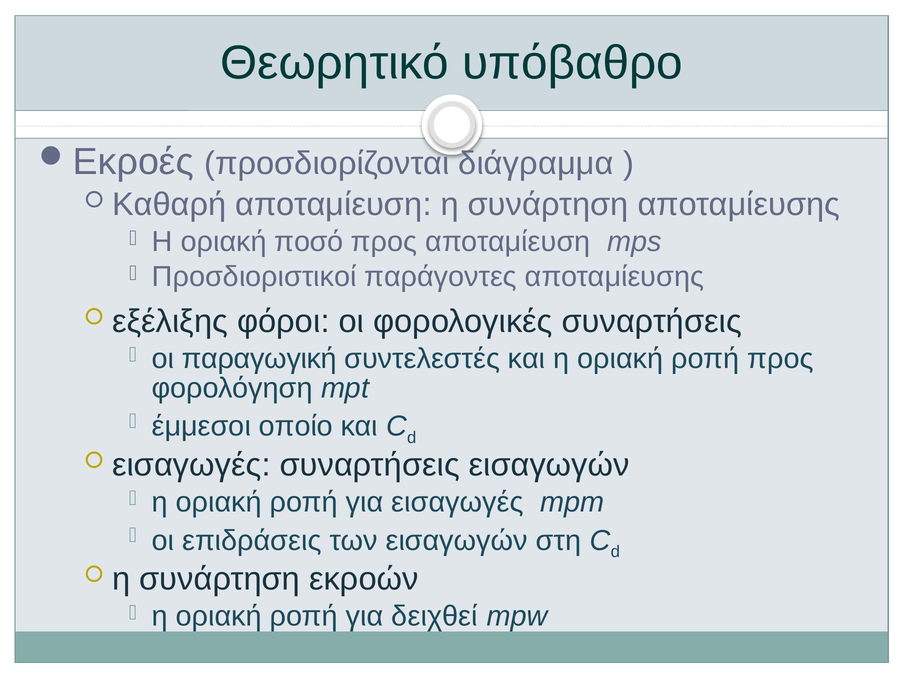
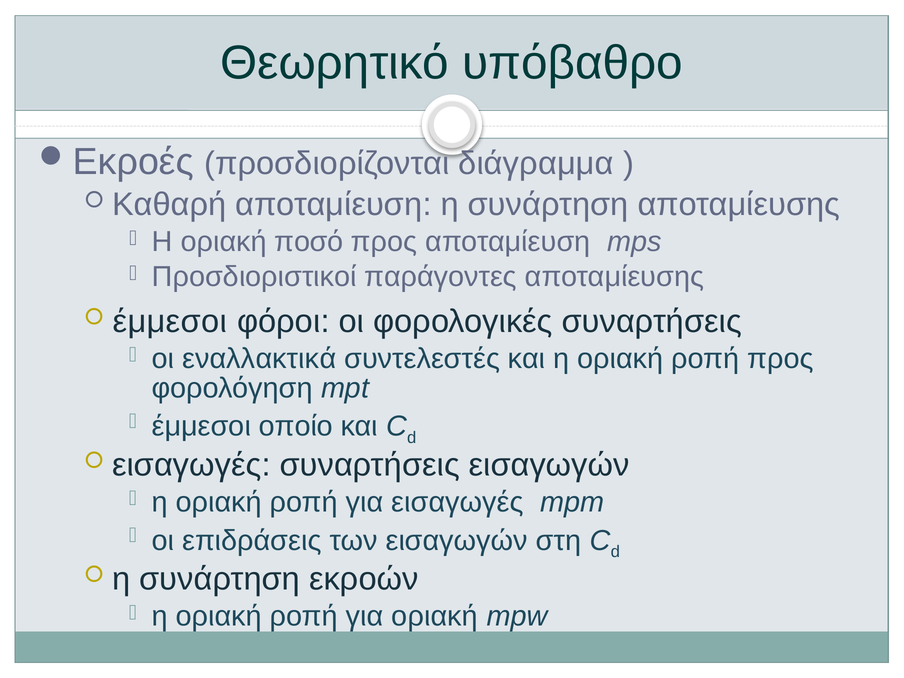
εξέλιξης at (170, 321): εξέλιξης -> έμμεσοι
παραγωγική: παραγωγική -> εναλλακτικά
για δειχθεί: δειχθεί -> οριακή
